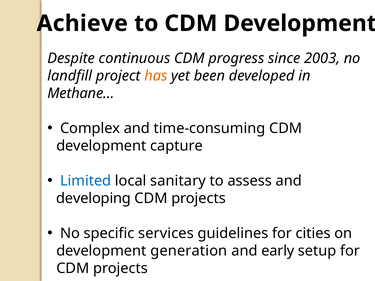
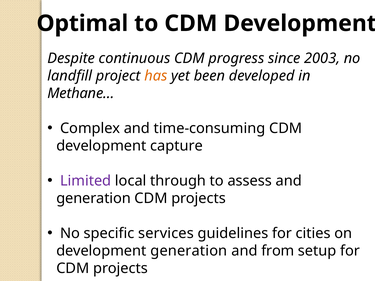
Achieve: Achieve -> Optimal
Limited colour: blue -> purple
sanitary: sanitary -> through
developing at (94, 199): developing -> generation
early: early -> from
